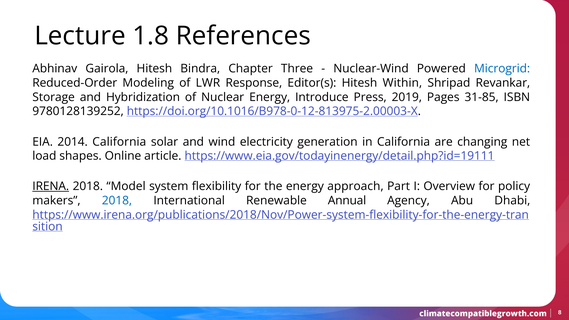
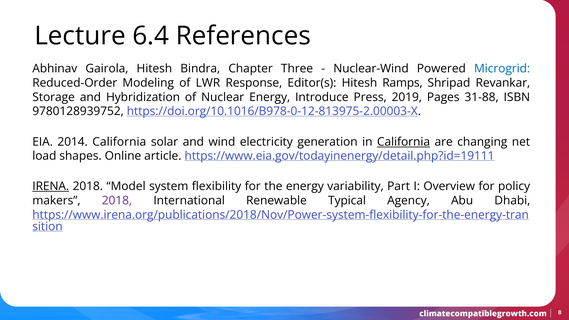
1.8: 1.8 -> 6.4
Within: Within -> Ramps
31-85: 31-85 -> 31-88
9780128139252: 9780128139252 -> 9780128939752
California at (404, 142) underline: none -> present
approach: approach -> variability
2018 at (117, 201) colour: blue -> purple
Annual: Annual -> Typical
